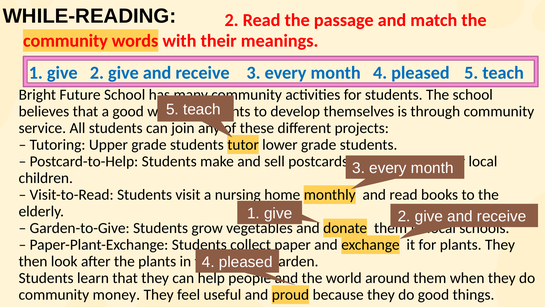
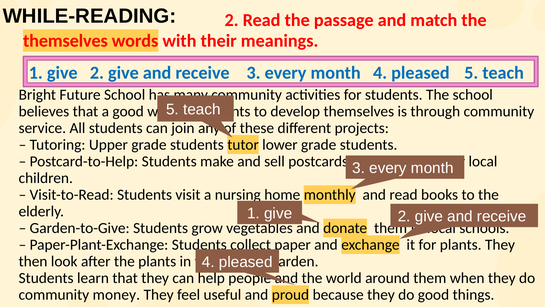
community at (65, 41): community -> themselves
